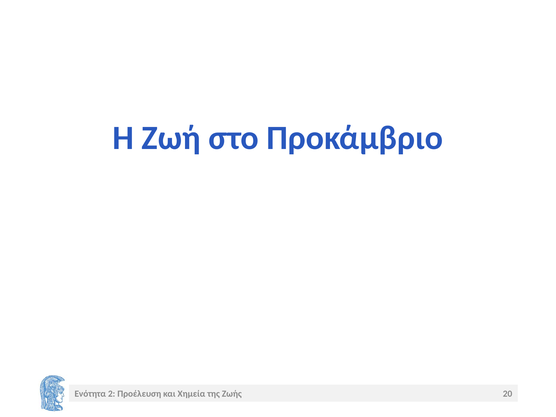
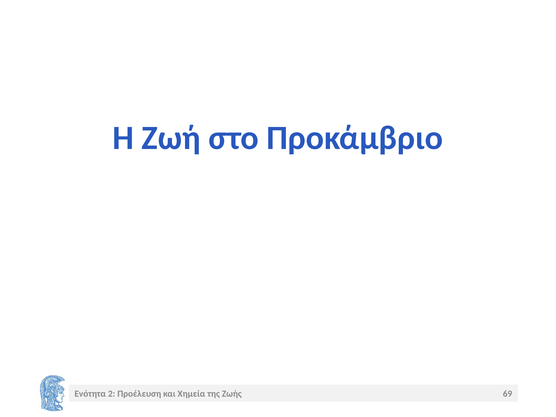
20: 20 -> 69
